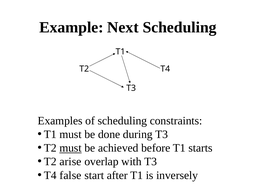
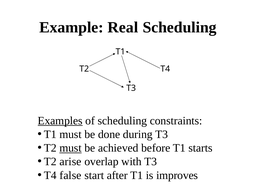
Next: Next -> Real
Examples underline: none -> present
inversely: inversely -> improves
